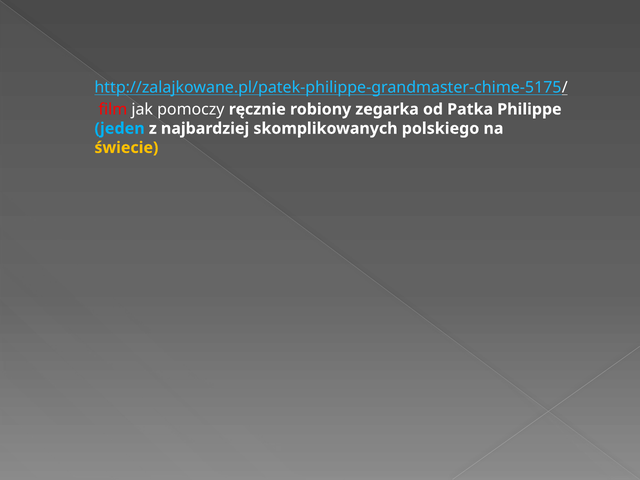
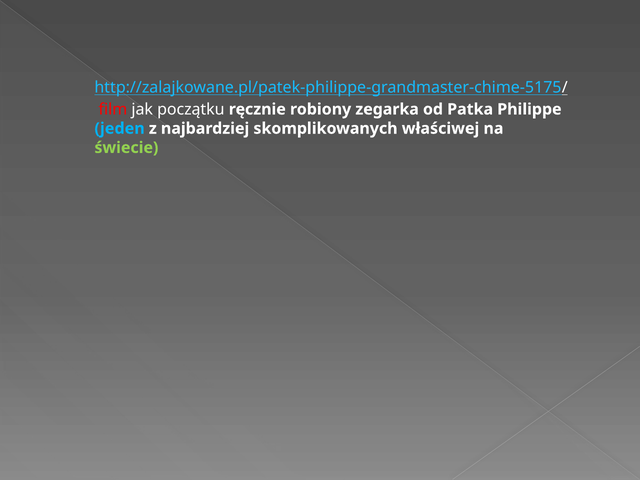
pomoczy: pomoczy -> początku
polskiego: polskiego -> właściwej
świecie colour: yellow -> light green
